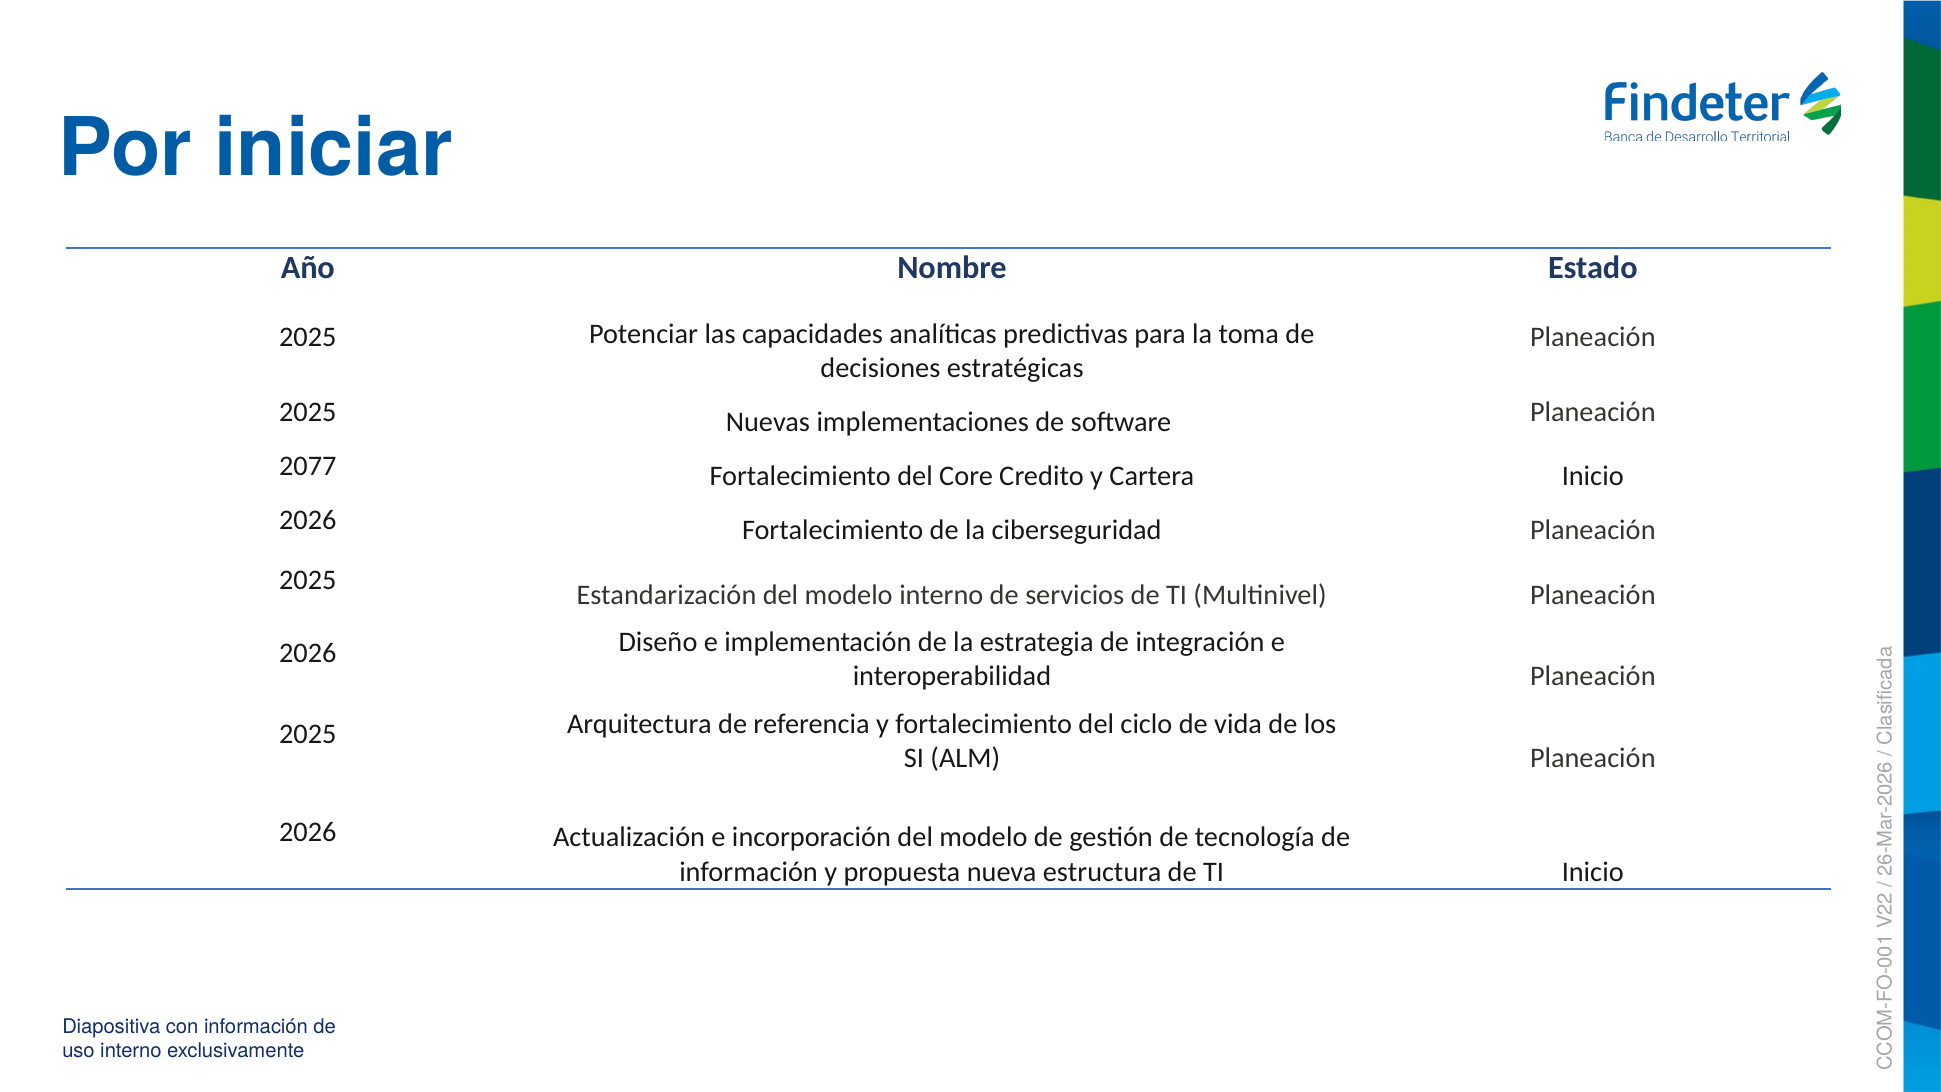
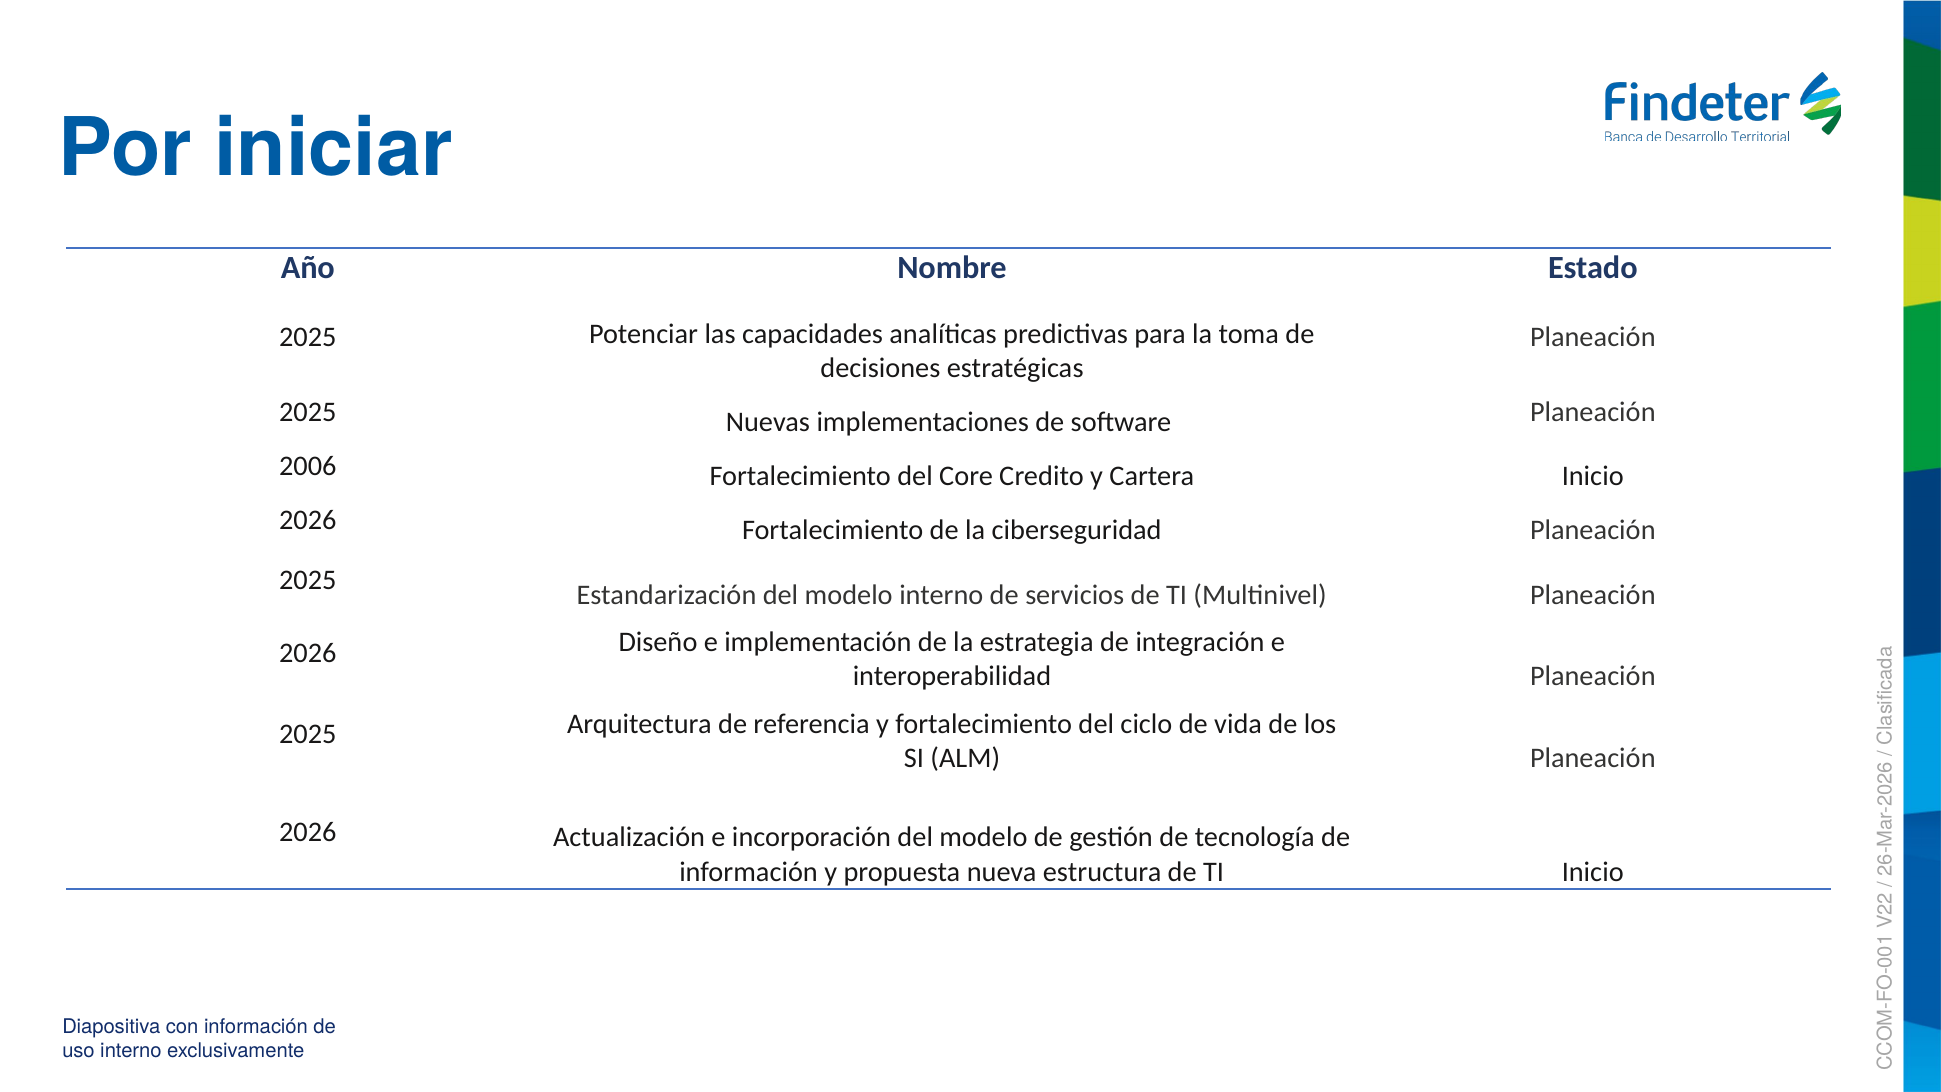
2077: 2077 -> 2006
